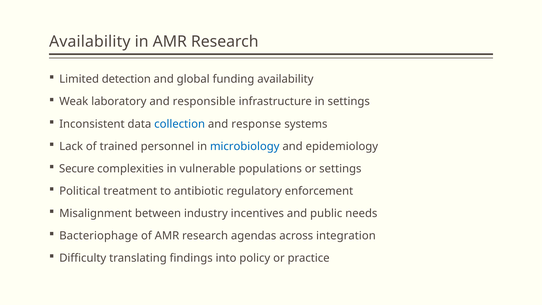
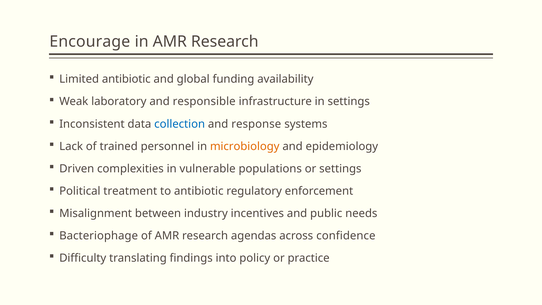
Availability at (90, 41): Availability -> Encourage
Limited detection: detection -> antibiotic
microbiology colour: blue -> orange
Secure: Secure -> Driven
integration: integration -> confidence
